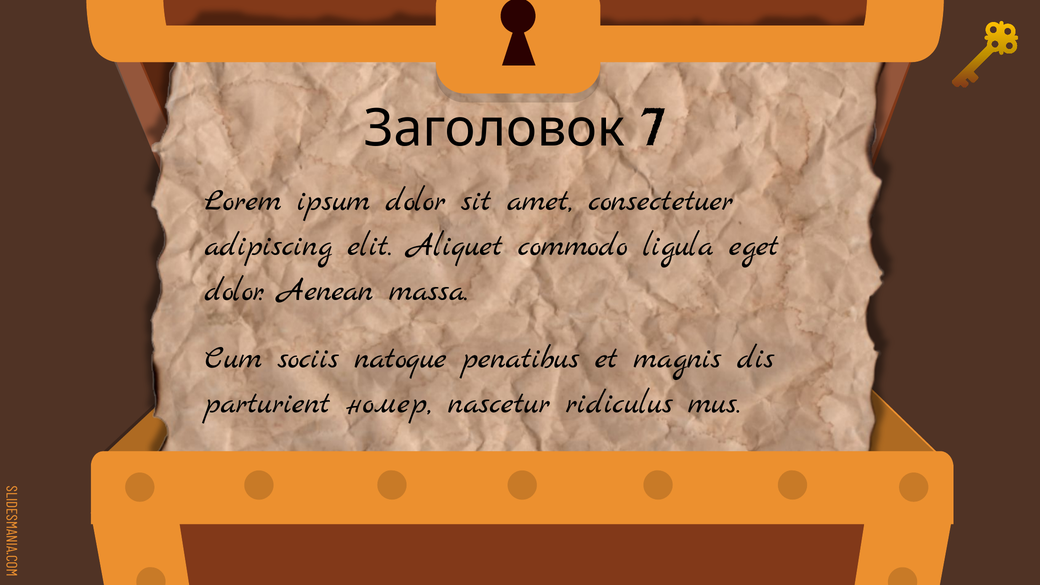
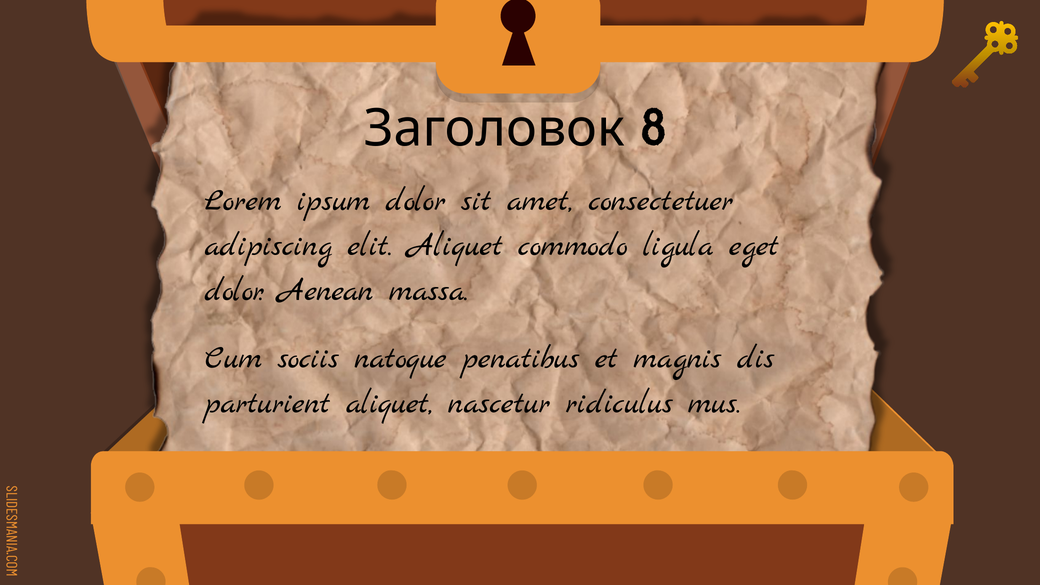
7: 7 -> 8
parturient номер: номер -> aliquet
